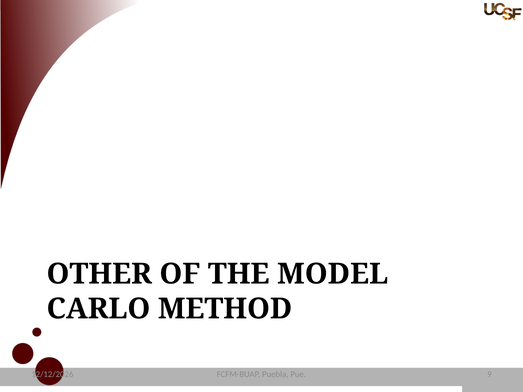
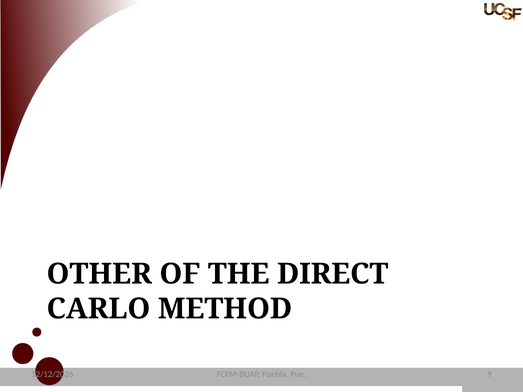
MODEL: MODEL -> DIRECT
